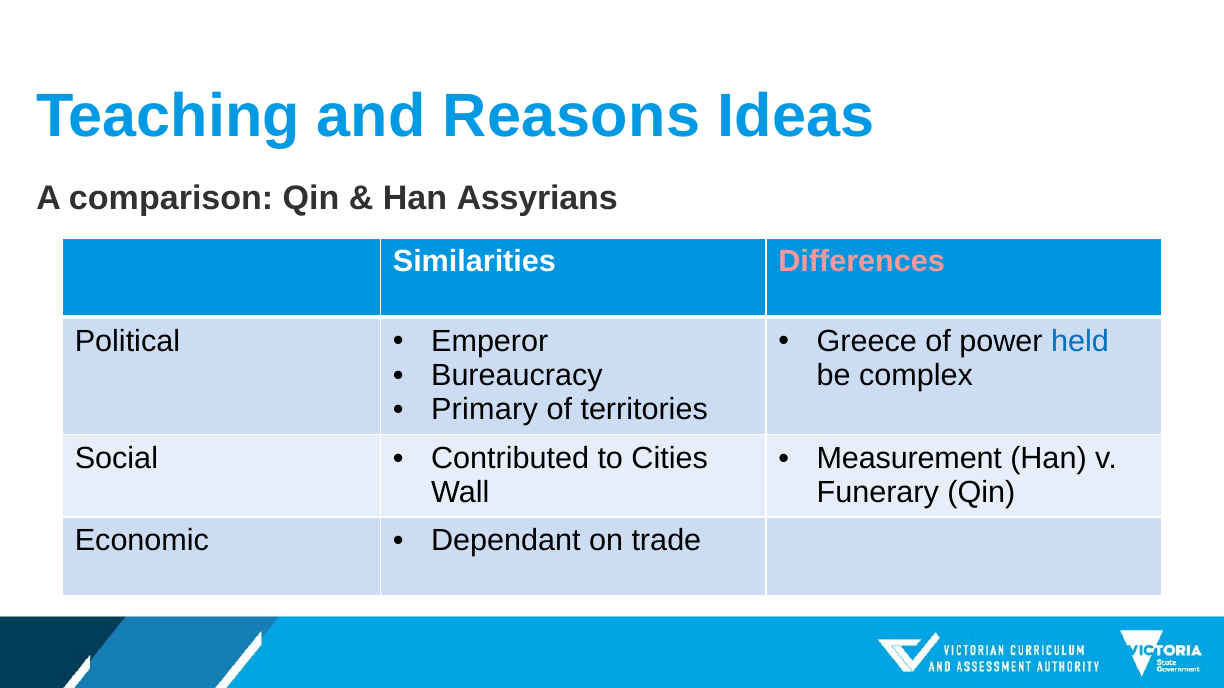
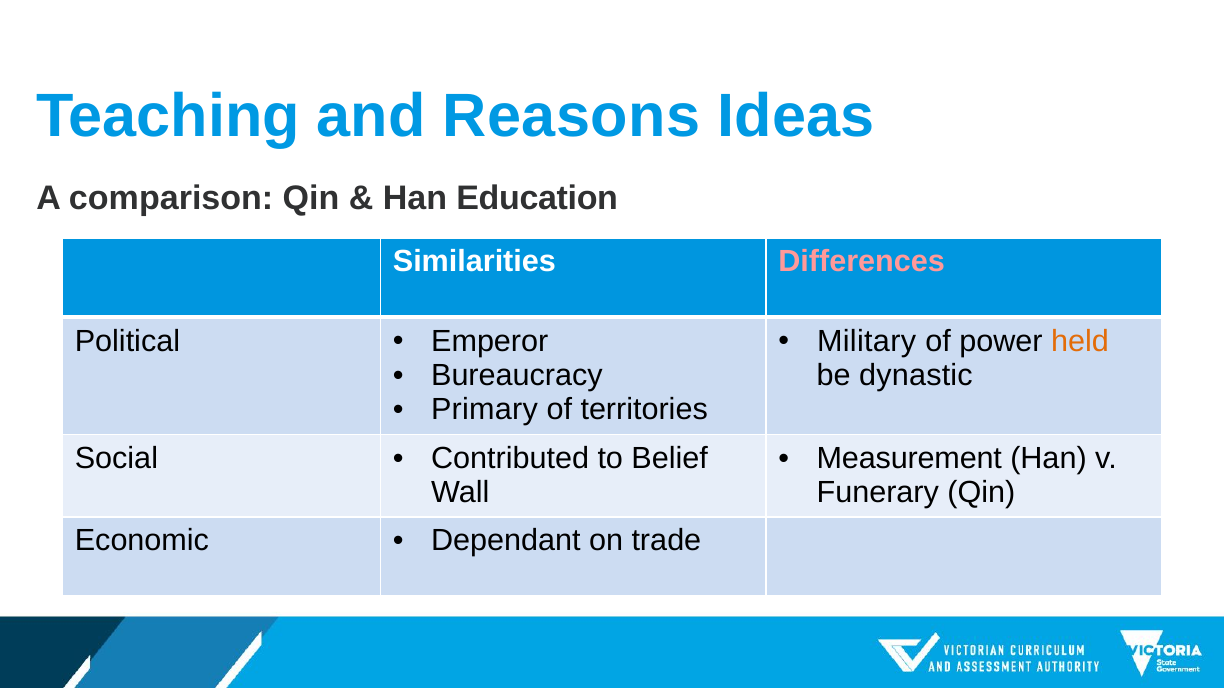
Assyrians: Assyrians -> Education
Greece: Greece -> Military
held colour: blue -> orange
complex: complex -> dynastic
Cities: Cities -> Belief
